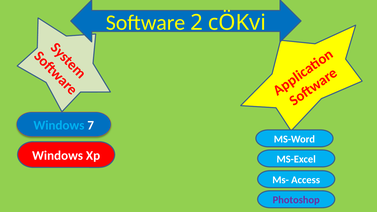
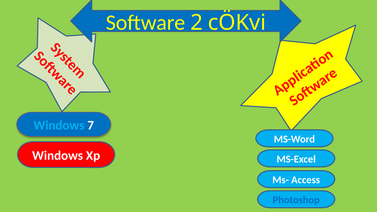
Photoshop colour: purple -> blue
